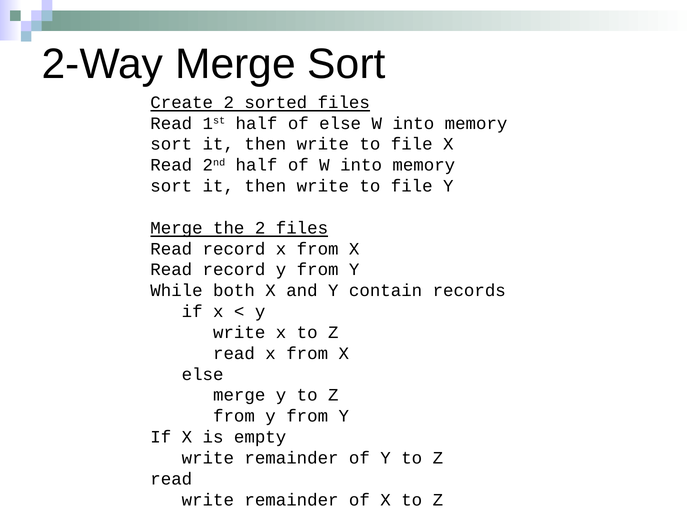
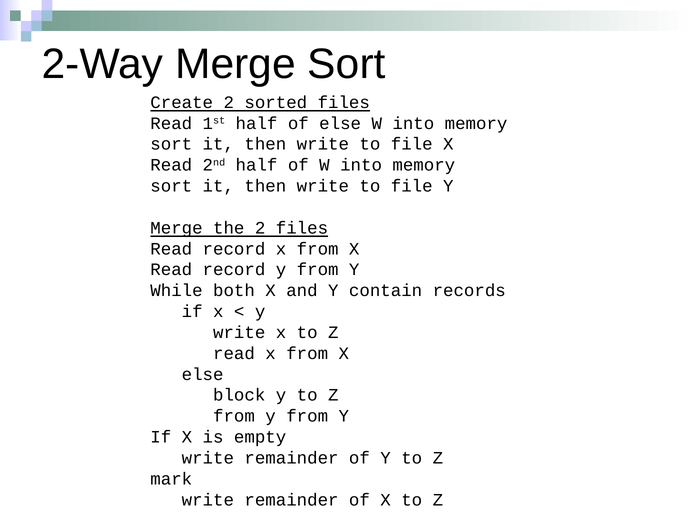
merge at (239, 395): merge -> block
read at (171, 479): read -> mark
